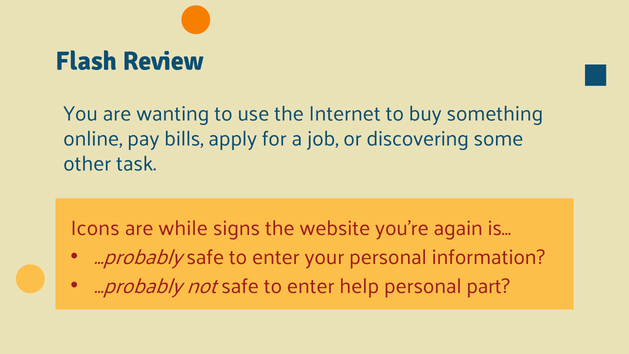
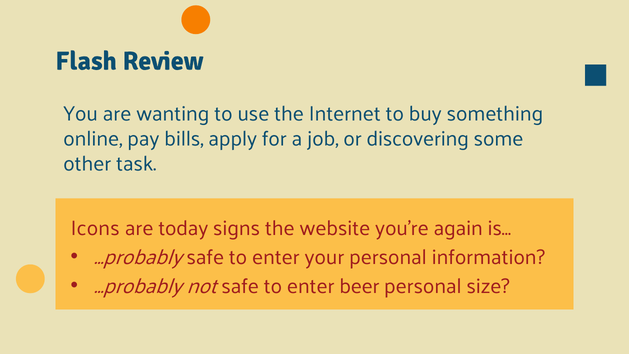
while: while -> today
help: help -> beer
part: part -> size
